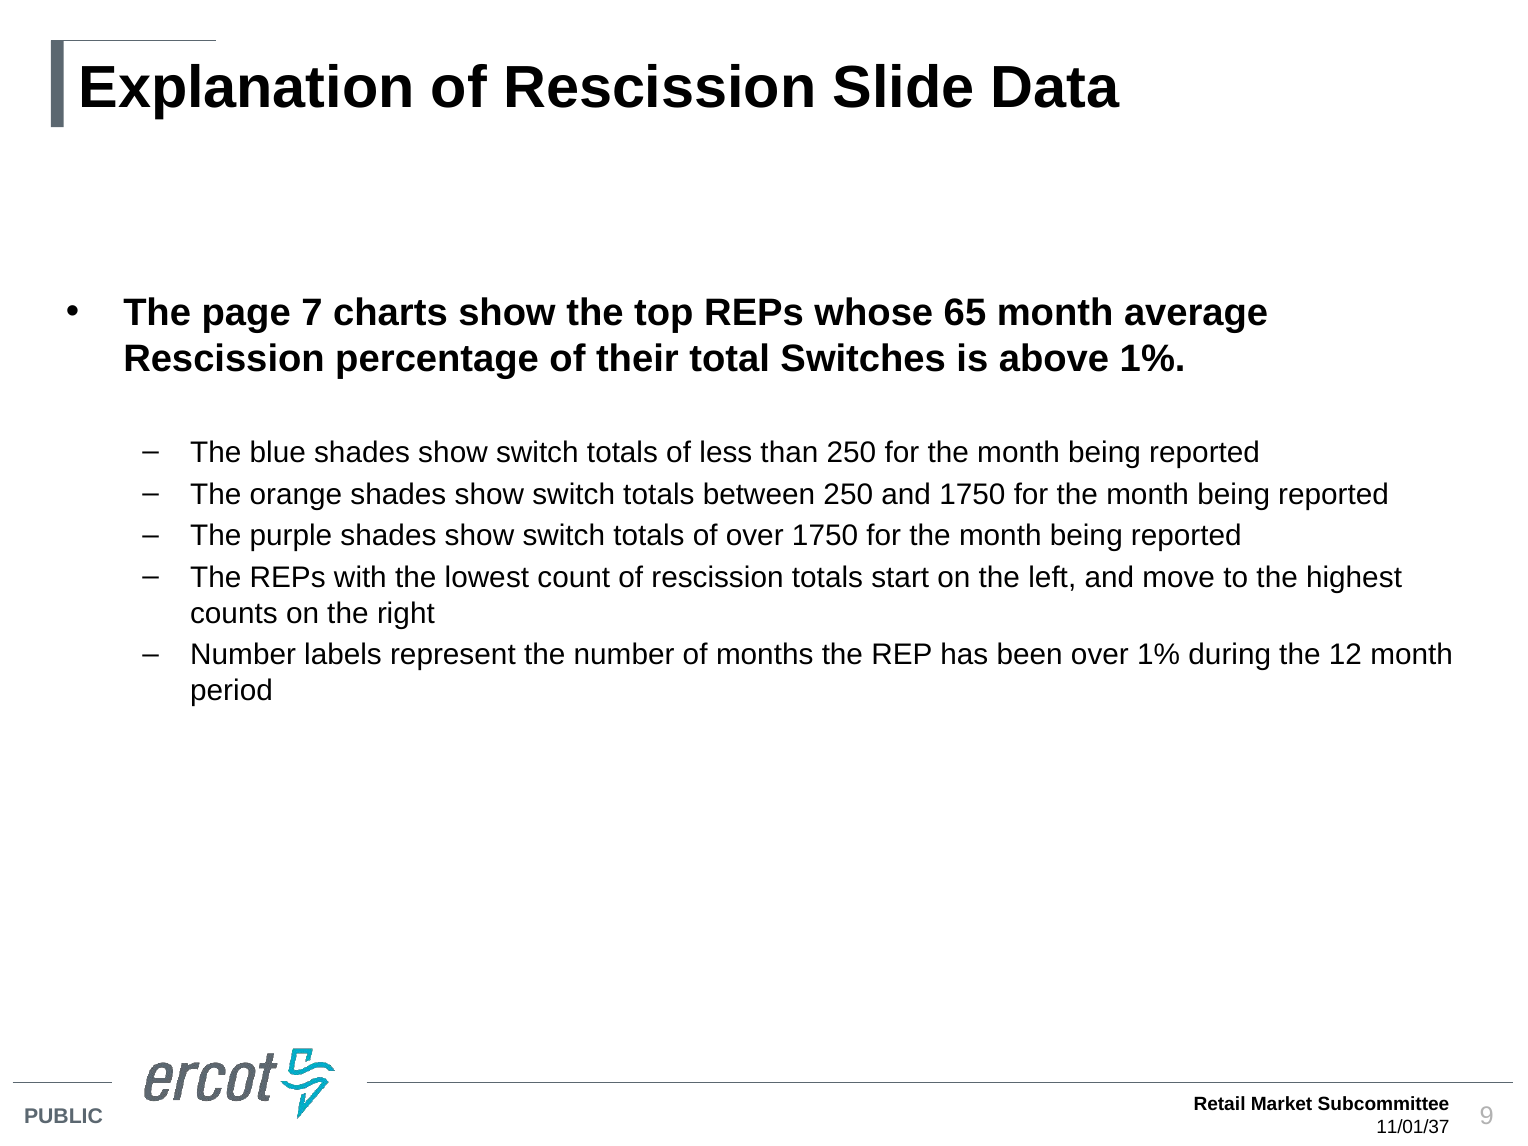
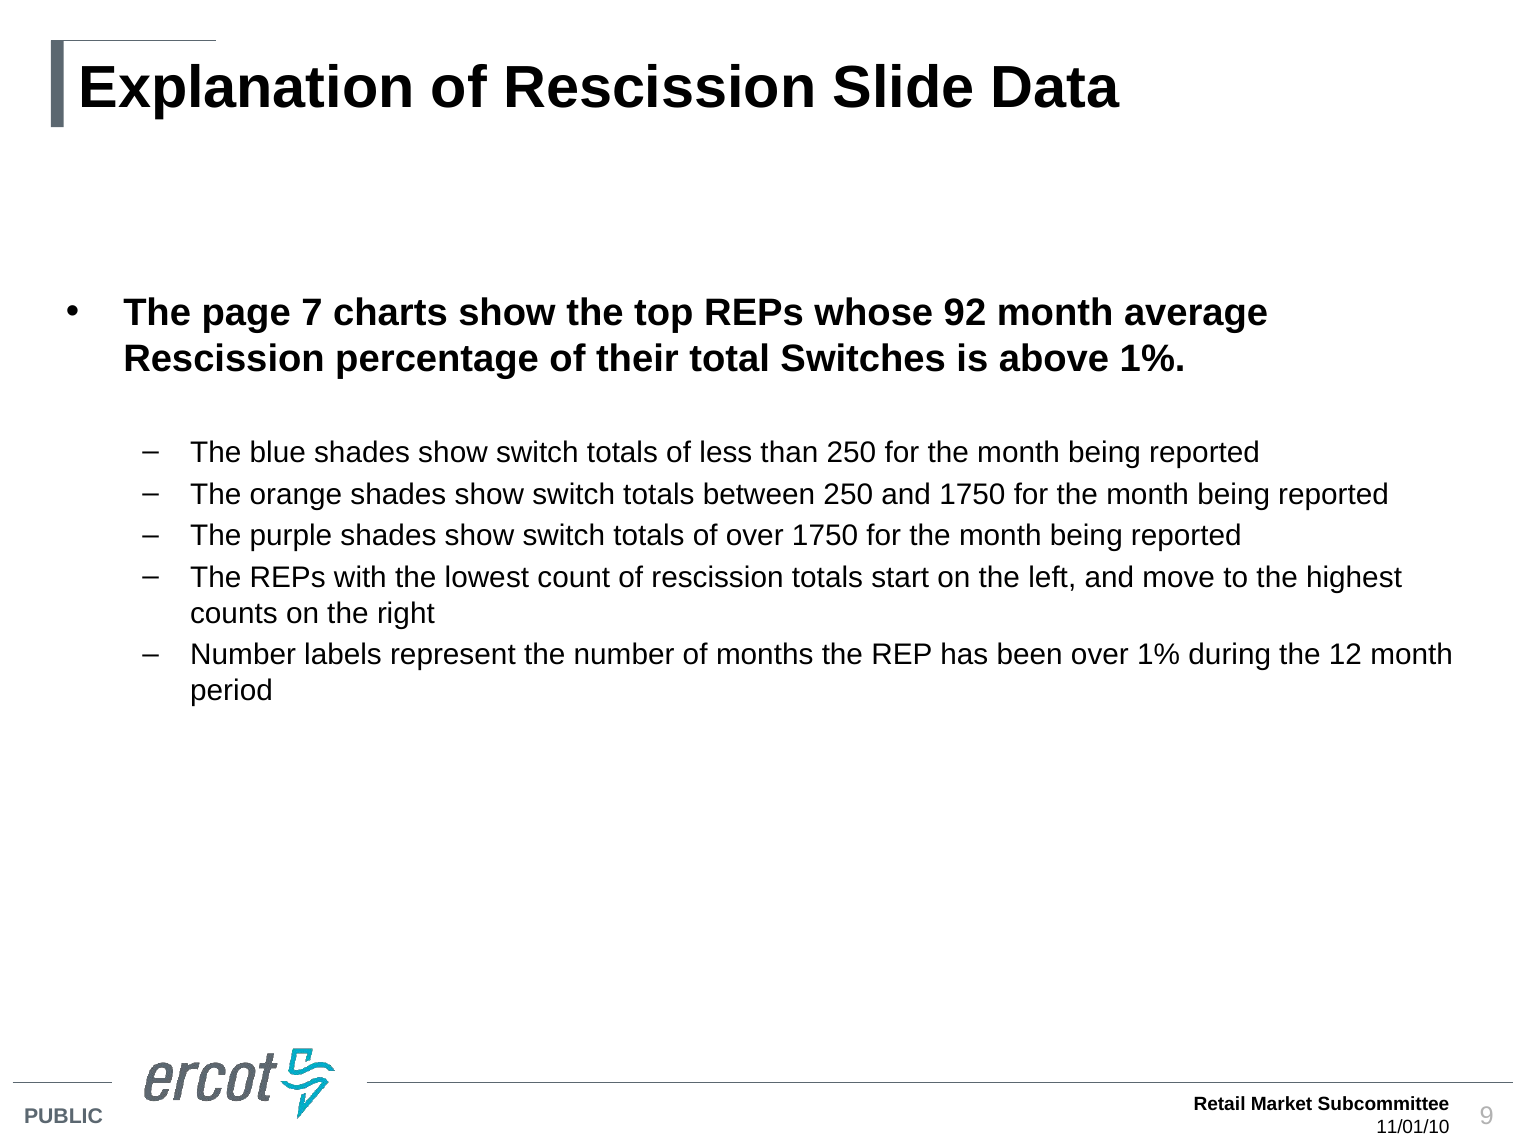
65: 65 -> 92
11/01/37: 11/01/37 -> 11/01/10
